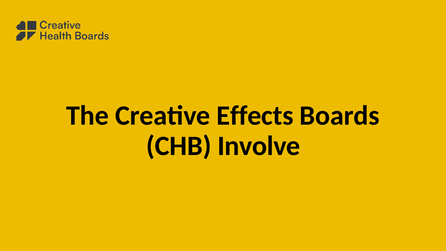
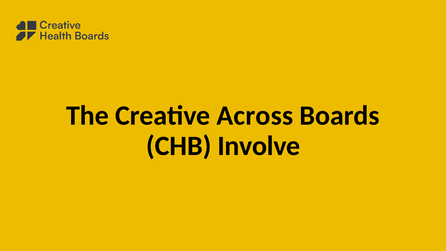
Effects: Effects -> Across
